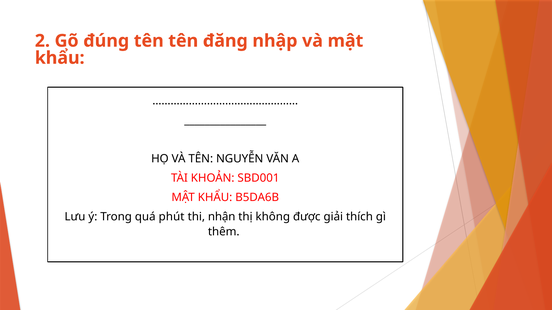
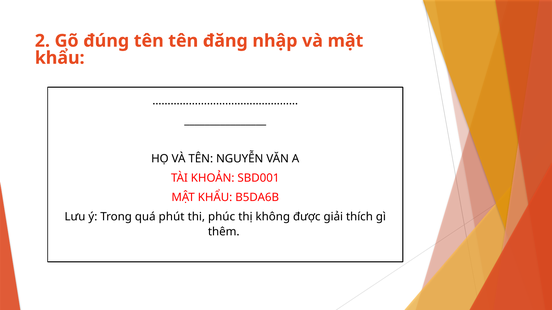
nhận: nhận -> phúc
